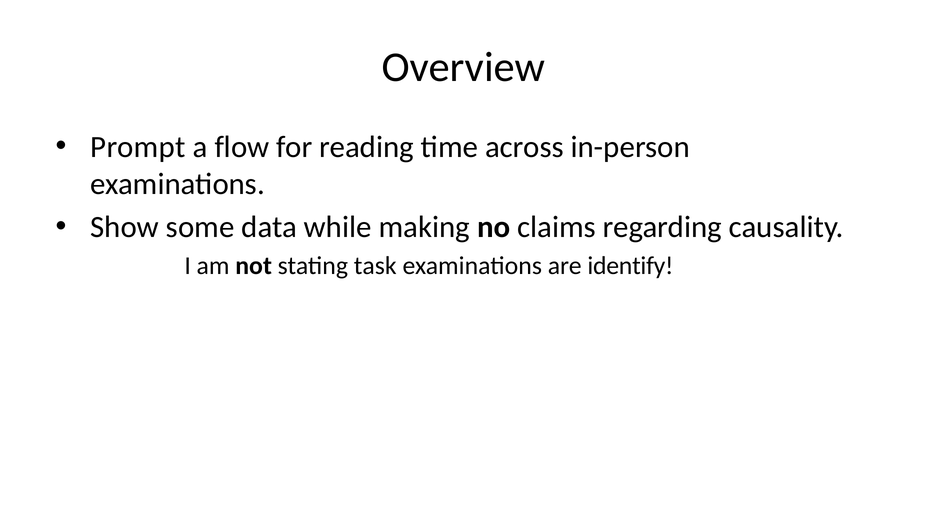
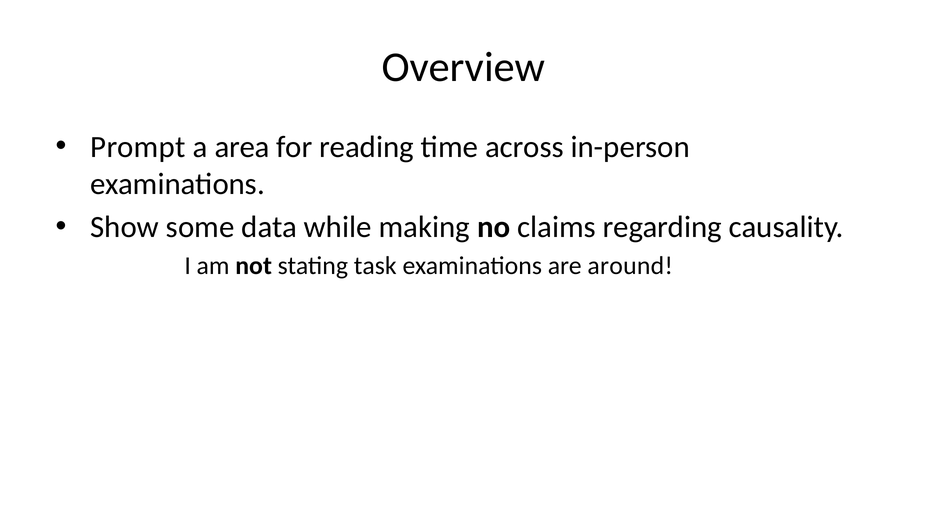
flow: flow -> area
identify: identify -> around
